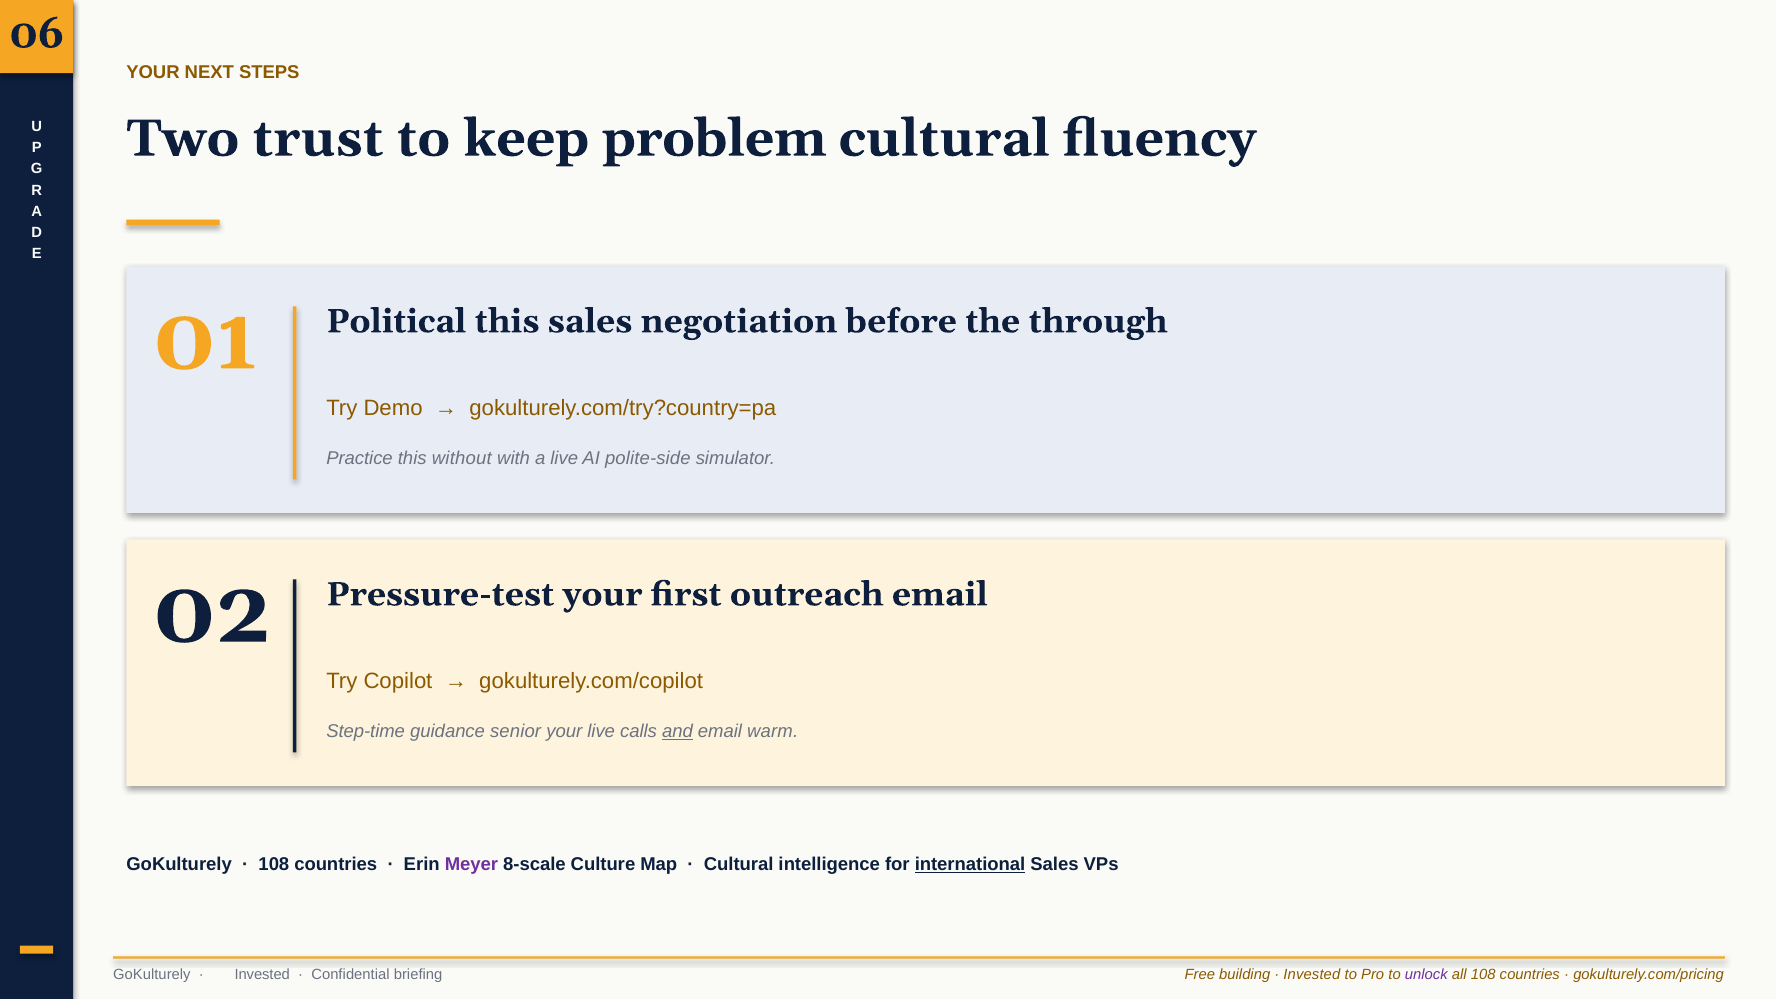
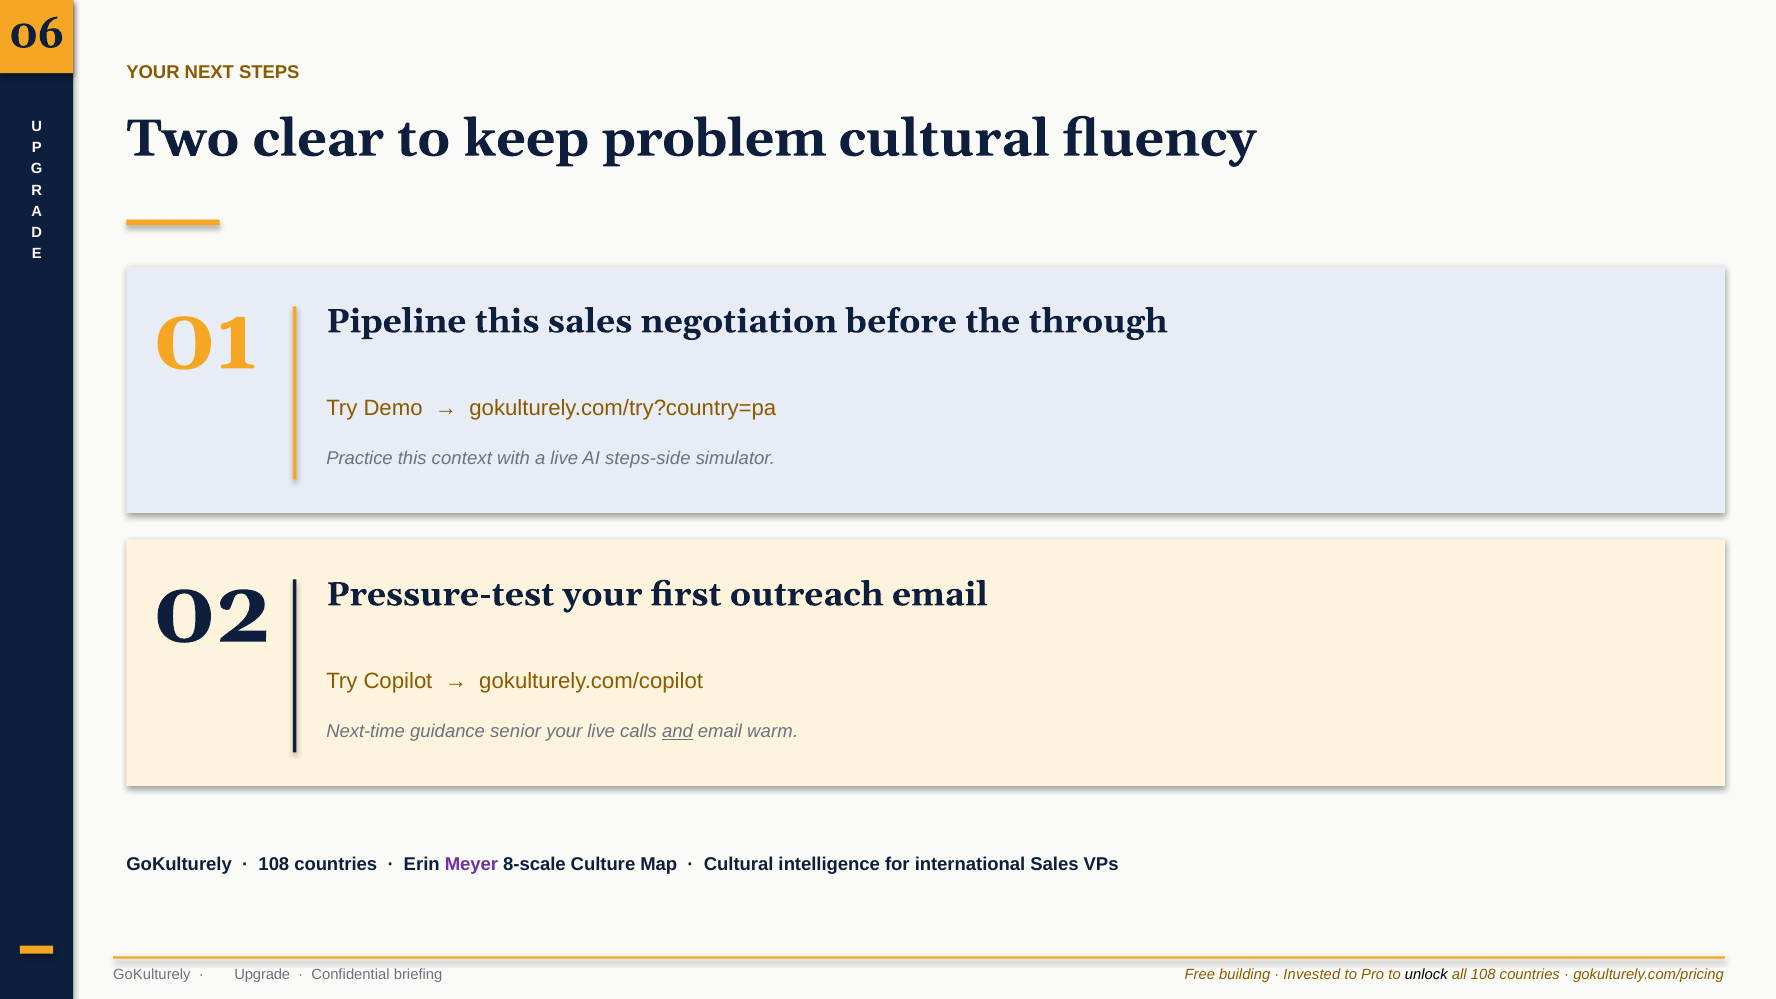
trust: trust -> clear
Political: Political -> Pipeline
without: without -> context
polite-side: polite-side -> steps-side
Step-time: Step-time -> Next-time
international underline: present -> none
Invested at (262, 974): Invested -> Upgrade
unlock colour: purple -> black
